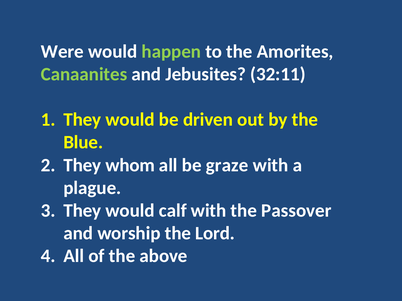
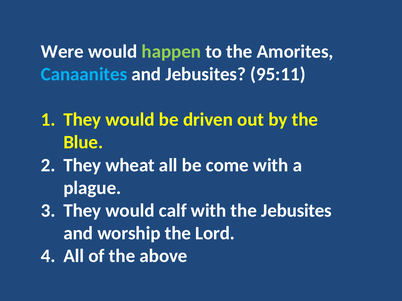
Canaanites colour: light green -> light blue
32:11: 32:11 -> 95:11
whom: whom -> wheat
graze: graze -> come
the Passover: Passover -> Jebusites
